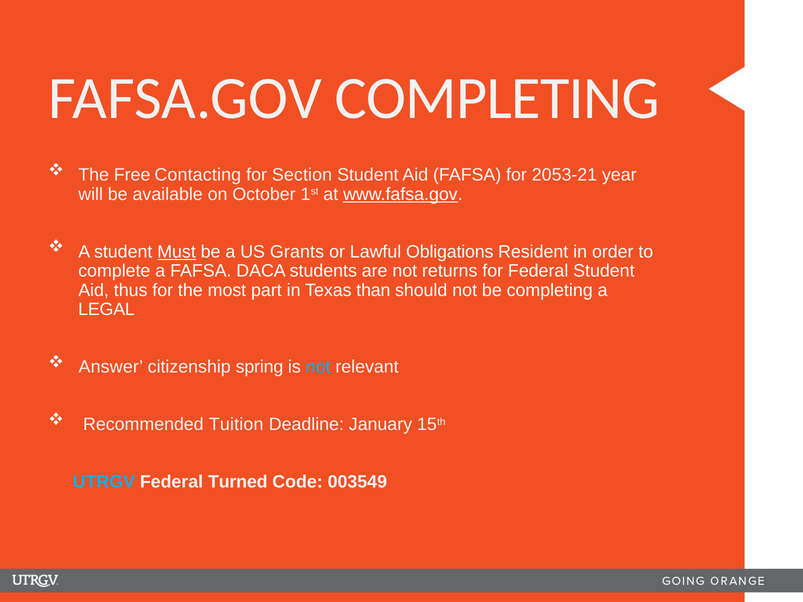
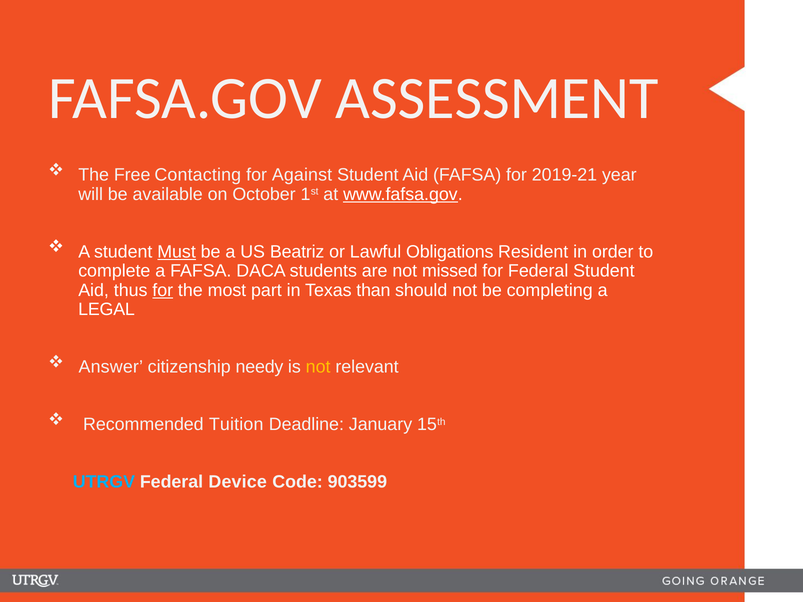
FAFSA.GOV COMPLETING: COMPLETING -> ASSESSMENT
Section: Section -> Against
2053-21: 2053-21 -> 2019-21
Grants: Grants -> Beatriz
returns: returns -> missed
for at (163, 290) underline: none -> present
spring: spring -> needy
not at (318, 367) colour: light blue -> yellow
Turned: Turned -> Device
003549: 003549 -> 903599
